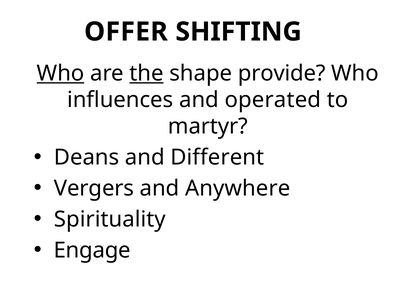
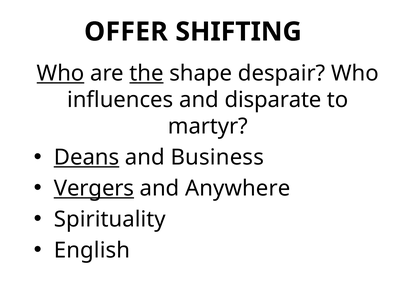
provide: provide -> despair
operated: operated -> disparate
Deans underline: none -> present
Different: Different -> Business
Vergers underline: none -> present
Engage: Engage -> English
